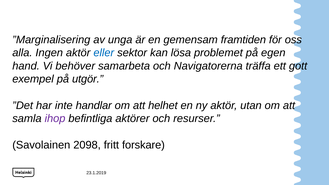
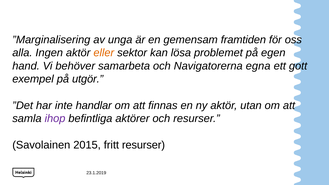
eller colour: blue -> orange
träffa: träffa -> egna
helhet: helhet -> finnas
2098: 2098 -> 2015
fritt forskare: forskare -> resurser
